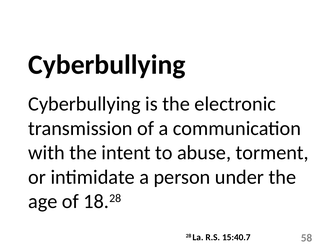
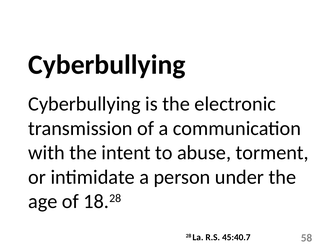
15:40.7: 15:40.7 -> 45:40.7
